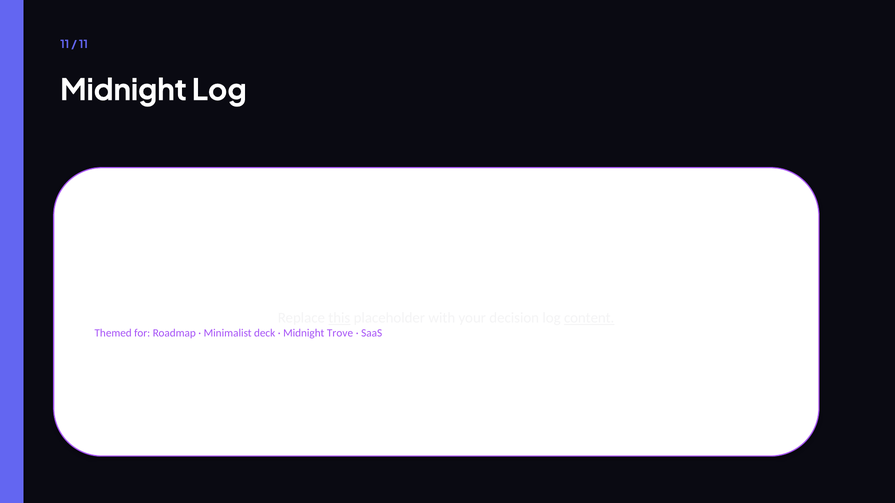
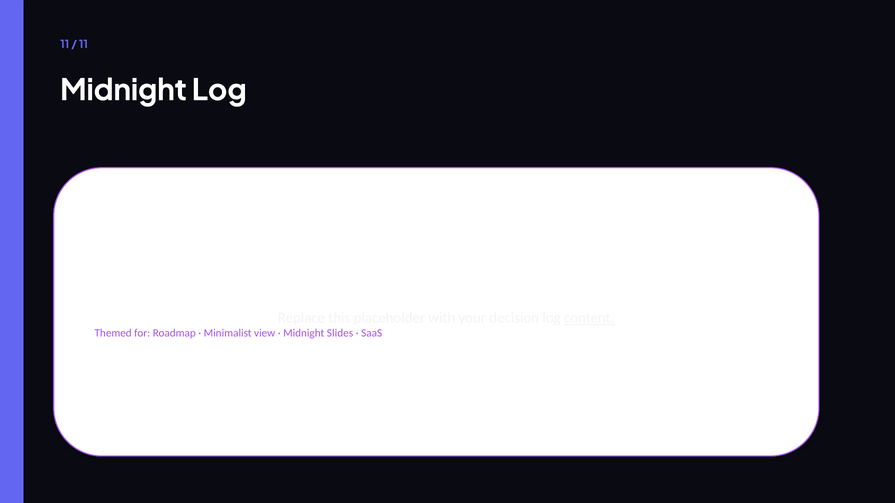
this underline: present -> none
deck: deck -> view
Trove: Trove -> Slides
